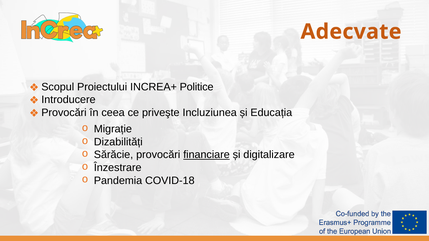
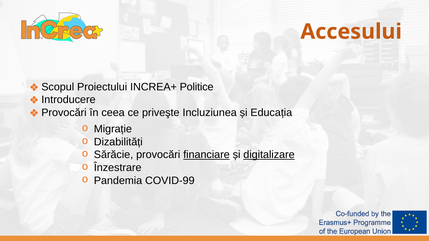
Adecvate: Adecvate -> Accesului
digitalizare underline: none -> present
COVID-18: COVID-18 -> COVID-99
